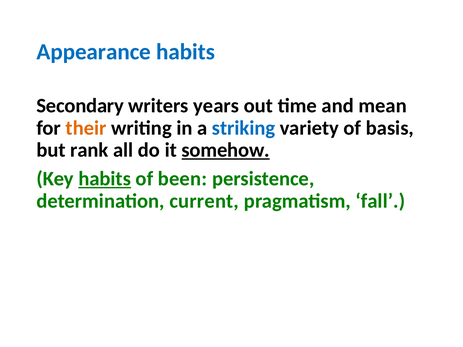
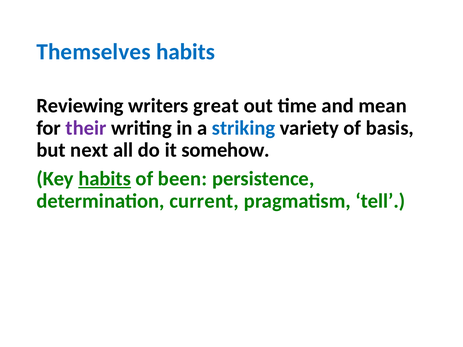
Appearance: Appearance -> Themselves
Secondary: Secondary -> Reviewing
years: years -> great
their colour: orange -> purple
rank: rank -> next
somehow underline: present -> none
fall: fall -> tell
